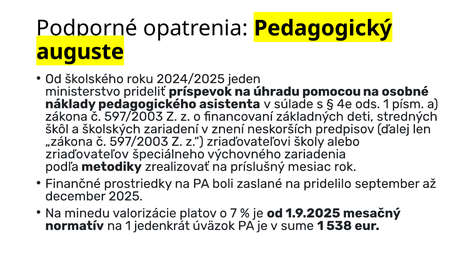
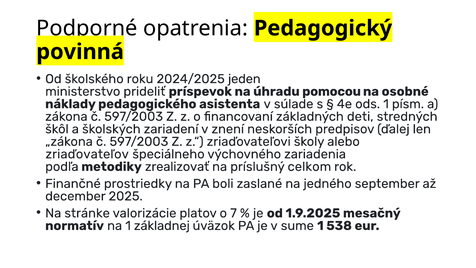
auguste: auguste -> povinná
mesiac: mesiac -> celkom
pridelilo: pridelilo -> jedného
minedu: minedu -> stránke
jedenkrát: jedenkrát -> základnej
